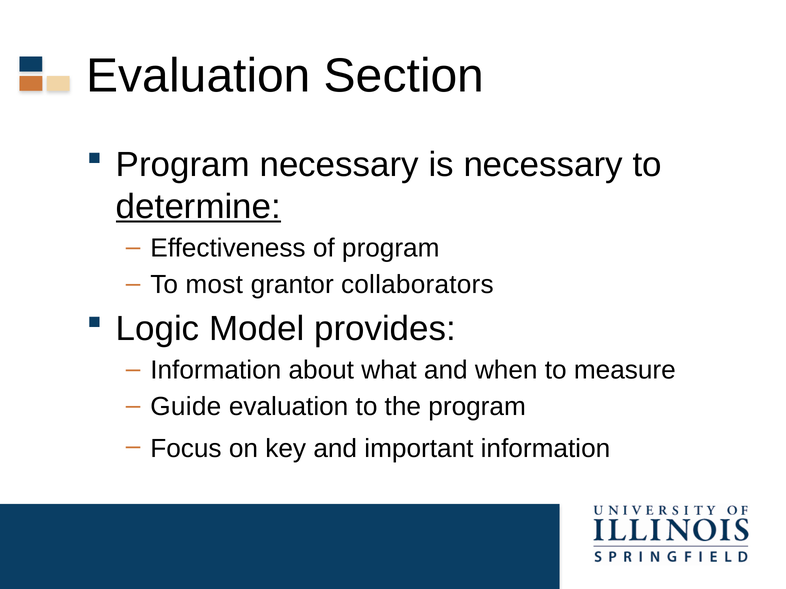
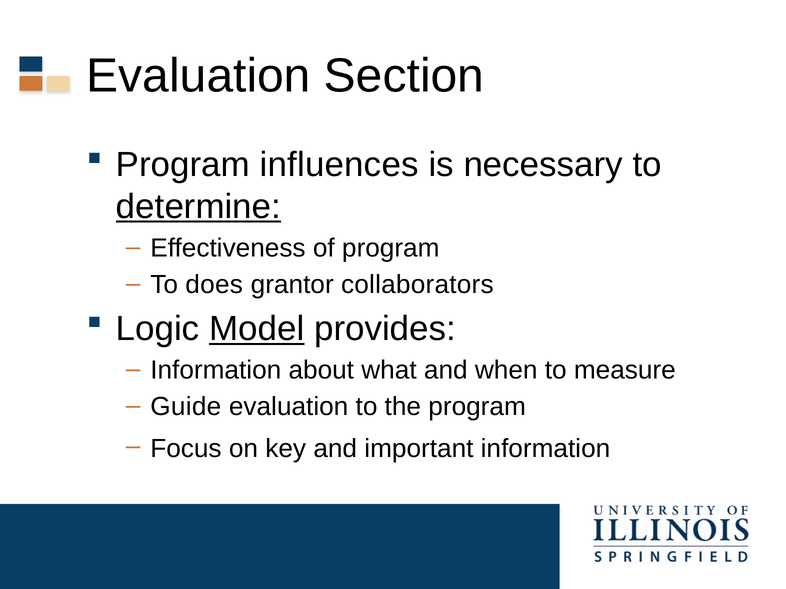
Program necessary: necessary -> influences
most: most -> does
Model underline: none -> present
